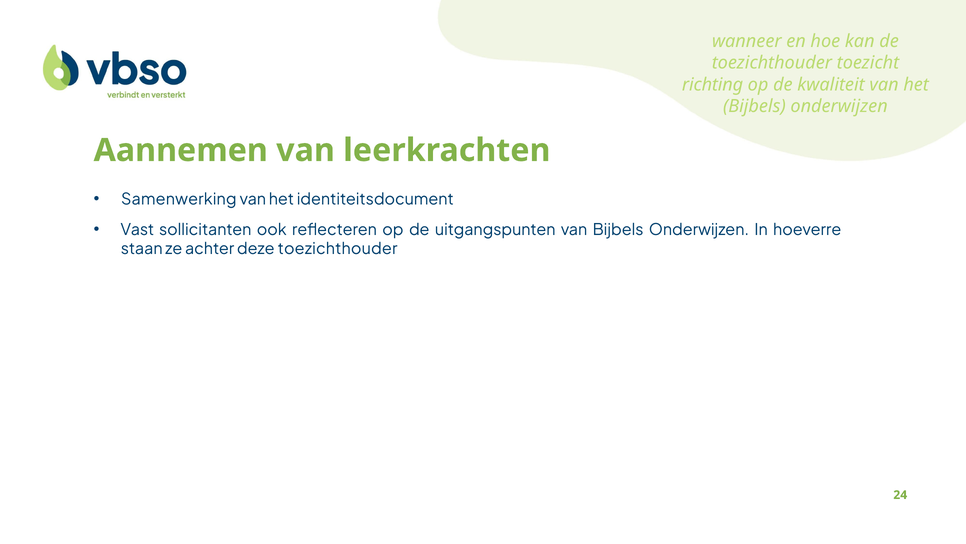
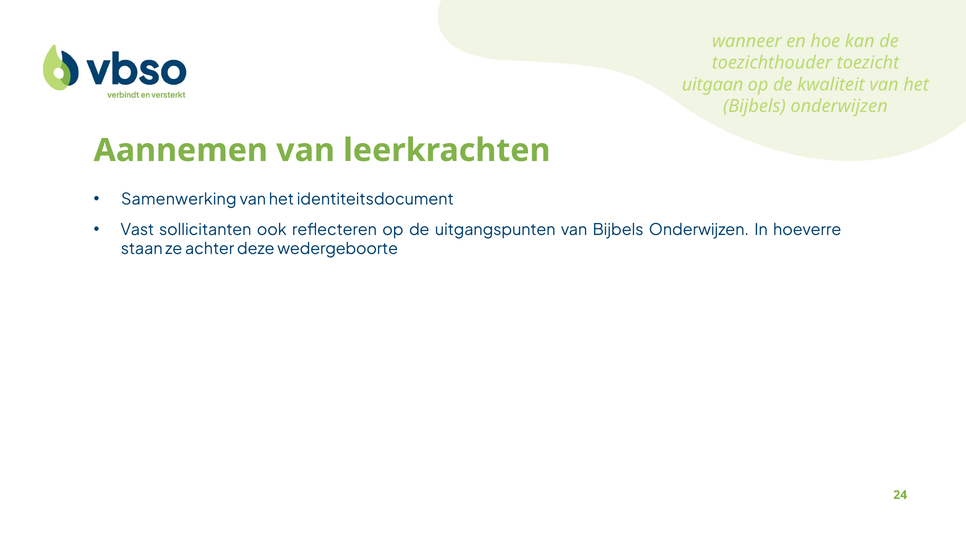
richting: richting -> uitgaan
deze toezichthouder: toezichthouder -> wedergeboorte
